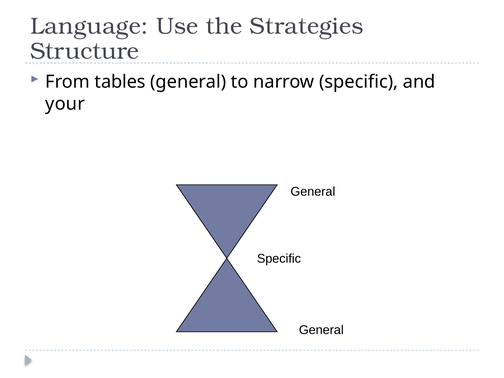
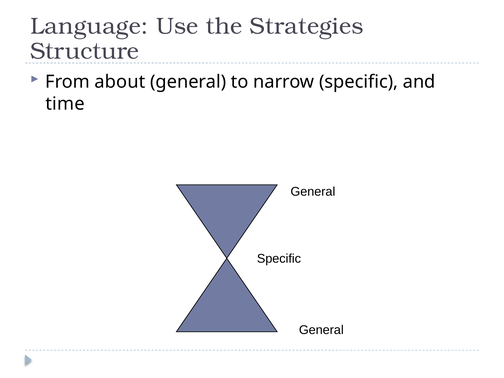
tables: tables -> about
your: your -> time
